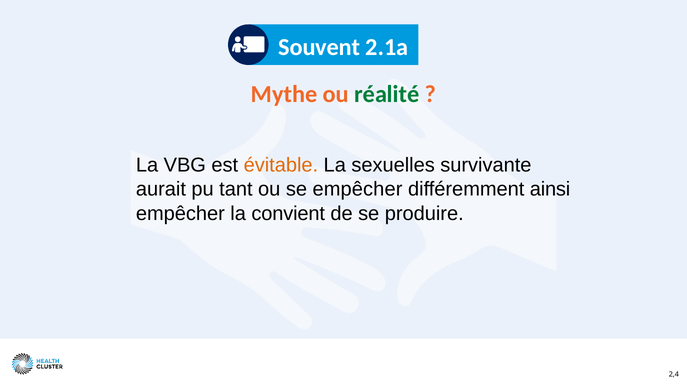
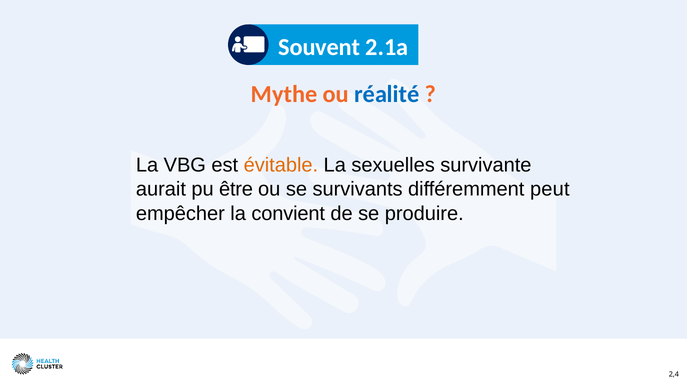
réalité colour: green -> blue
tant: tant -> être
se empêcher: empêcher -> survivants
ainsi: ainsi -> peut
